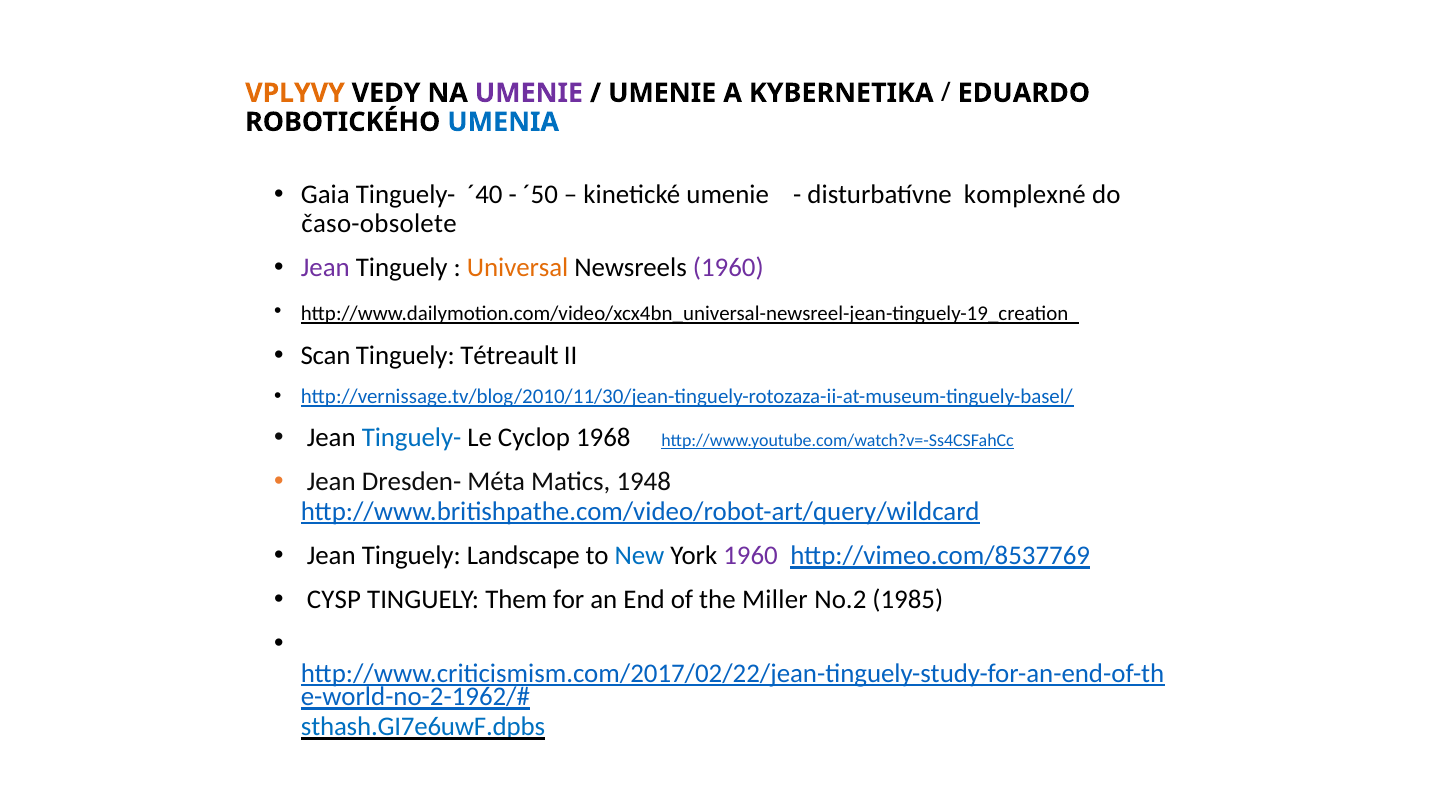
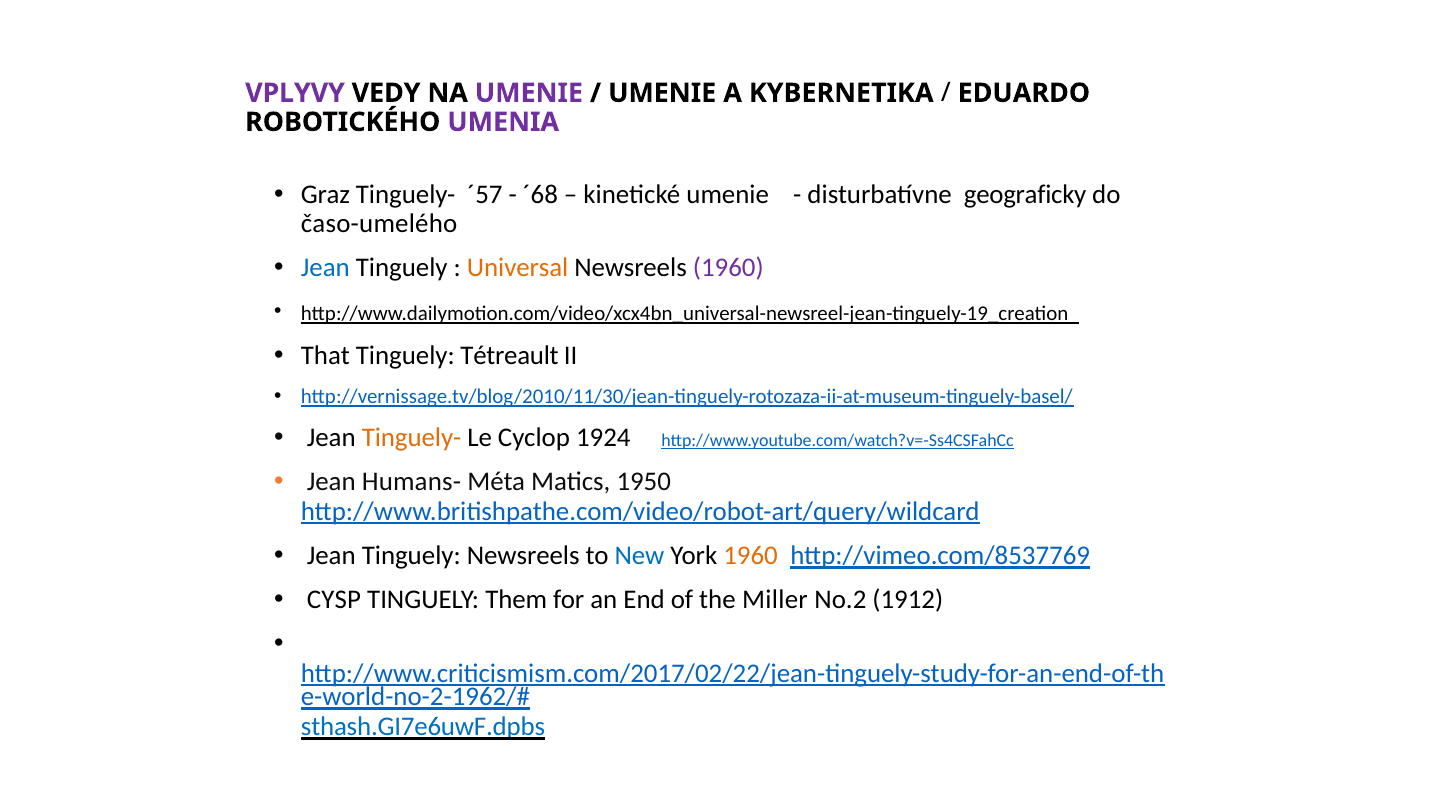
VPLYVY colour: orange -> purple
UMENIA colour: blue -> purple
Gaia: Gaia -> Graz
´40: ´40 -> ´57
´50: ´50 -> ´68
komplexné: komplexné -> geograficky
časo-obsolete: časo-obsolete -> časo-umelého
Jean at (325, 268) colour: purple -> blue
Scan: Scan -> That
Tinguely- at (412, 438) colour: blue -> orange
1968: 1968 -> 1924
Dresden-: Dresden- -> Humans-
1948: 1948 -> 1950
Tinguely Landscape: Landscape -> Newsreels
1960 at (751, 556) colour: purple -> orange
1985: 1985 -> 1912
